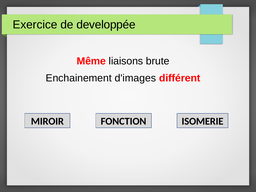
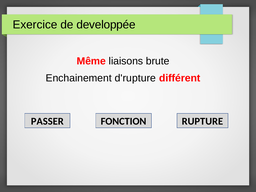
d'images: d'images -> d'rupture
MIROIR: MIROIR -> PASSER
ISOMERIE: ISOMERIE -> RUPTURE
